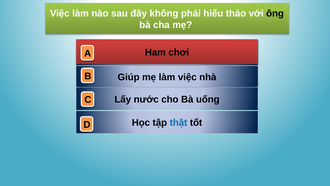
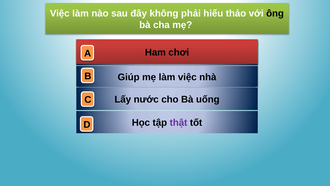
thật colour: blue -> purple
